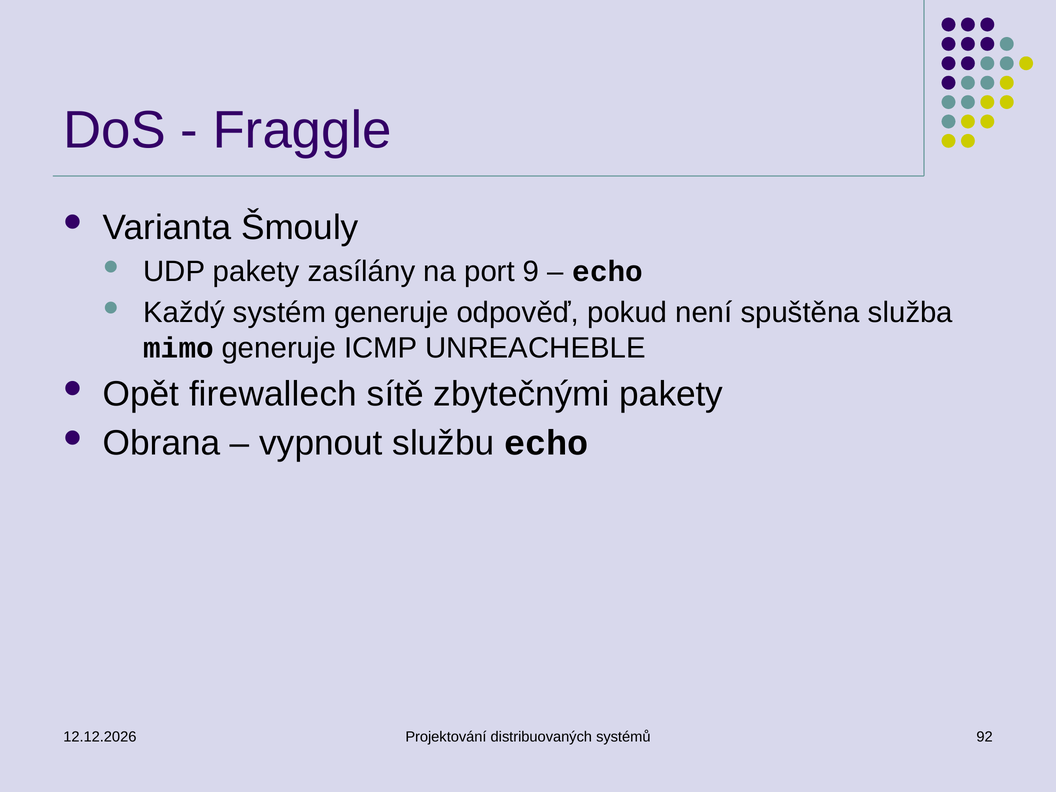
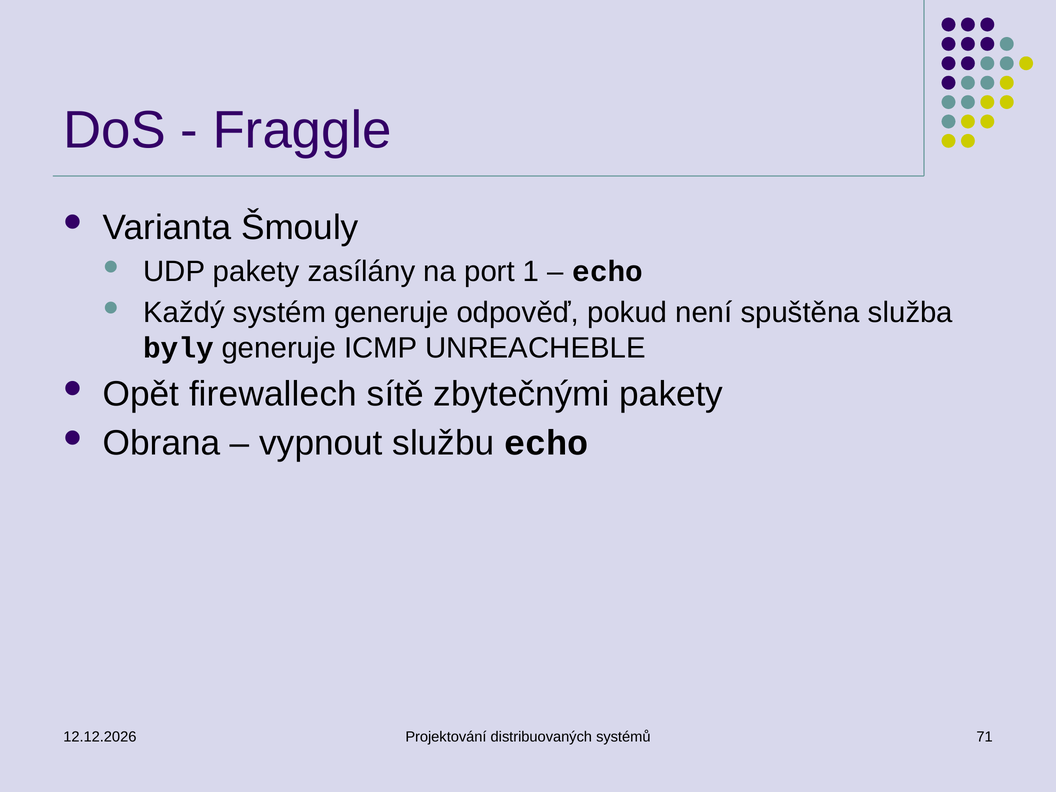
9: 9 -> 1
mimo: mimo -> byly
92: 92 -> 71
